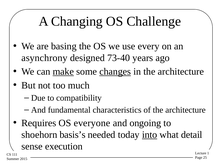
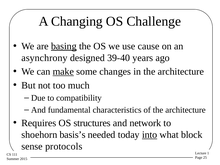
basing underline: none -> present
every: every -> cause
73-40: 73-40 -> 39-40
changes underline: present -> none
everyone: everyone -> structures
ongoing: ongoing -> network
detail: detail -> block
execution: execution -> protocols
